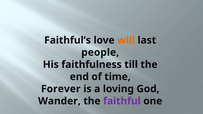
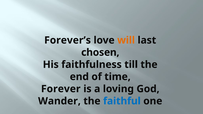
Faithful’s: Faithful’s -> Forever’s
people: people -> chosen
faithful colour: purple -> blue
